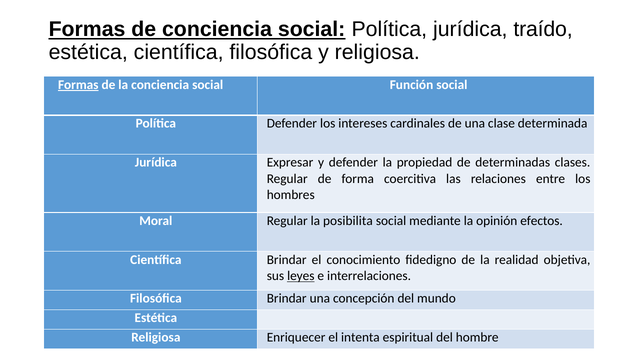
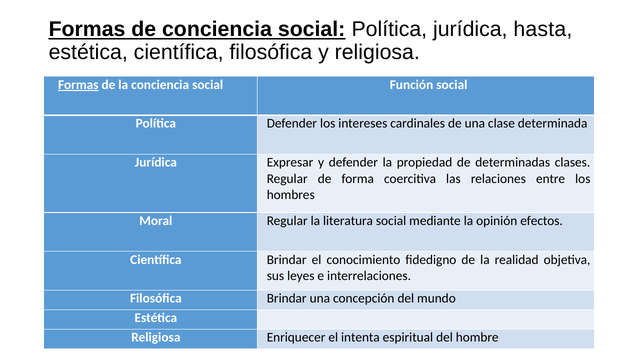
traído: traído -> hasta
posibilita: posibilita -> literatura
leyes underline: present -> none
